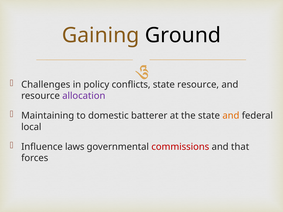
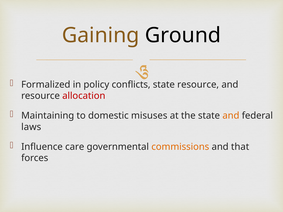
Challenges: Challenges -> Formalized
allocation colour: purple -> red
batterer: batterer -> misuses
local: local -> laws
laws: laws -> care
commissions colour: red -> orange
